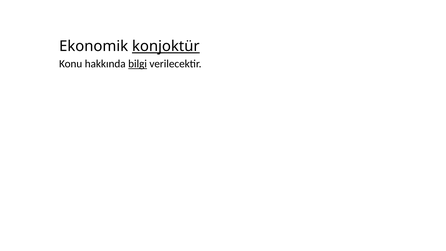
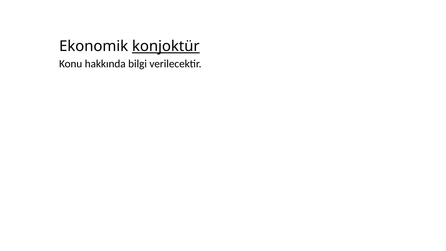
bilgi underline: present -> none
